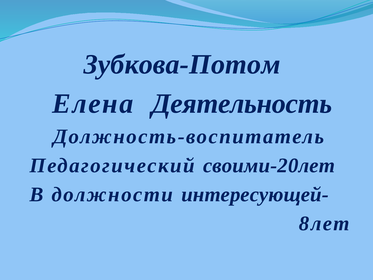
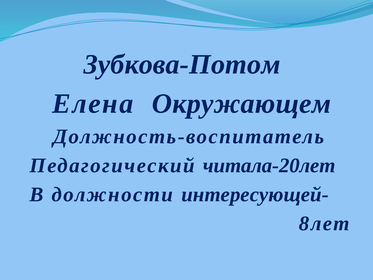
Деятельность: Деятельность -> Окружающем
своими-20лет: своими-20лет -> читала-20лет
